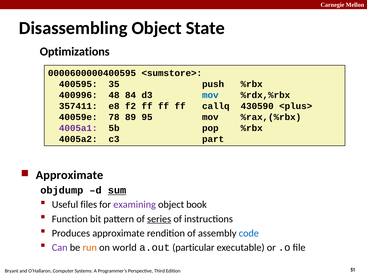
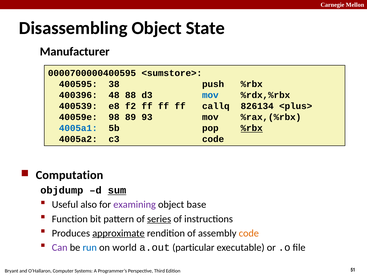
Optimizations: Optimizations -> Manufacturer
0000600000400595: 0000600000400595 -> 0000700000400595
35: 35 -> 38
400996: 400996 -> 400396
84: 84 -> 88
357411: 357411 -> 400539
430590: 430590 -> 826134
78: 78 -> 98
95: 95 -> 93
4005a1 colour: purple -> blue
%rbx at (252, 128) underline: none -> present
c3 part: part -> code
Approximate at (69, 175): Approximate -> Computation
files: files -> also
book: book -> base
approximate at (118, 233) underline: none -> present
code at (249, 233) colour: blue -> orange
run colour: orange -> blue
